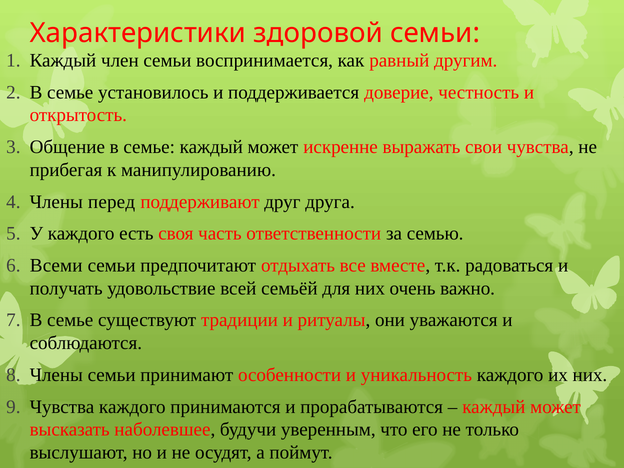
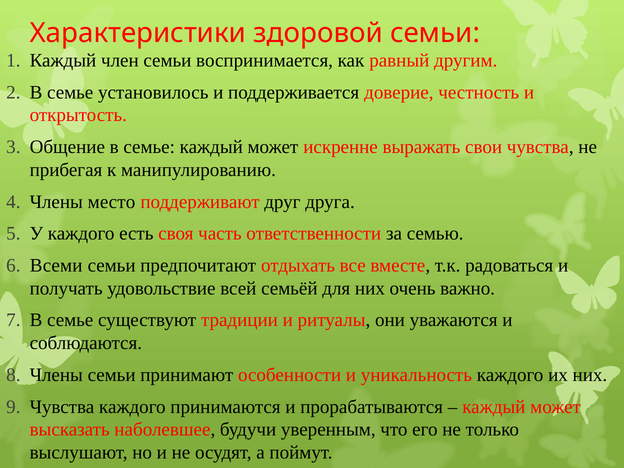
перед: перед -> место
